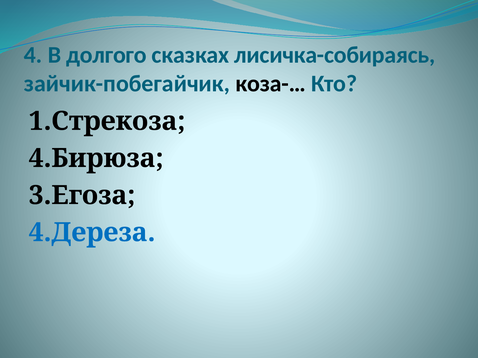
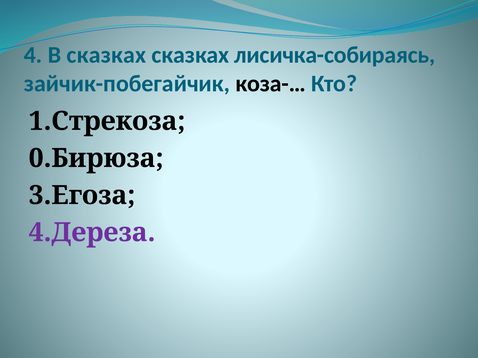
В долгого: долгого -> сказках
4.Бирюза: 4.Бирюза -> 0.Бирюза
4.Дереза colour: blue -> purple
